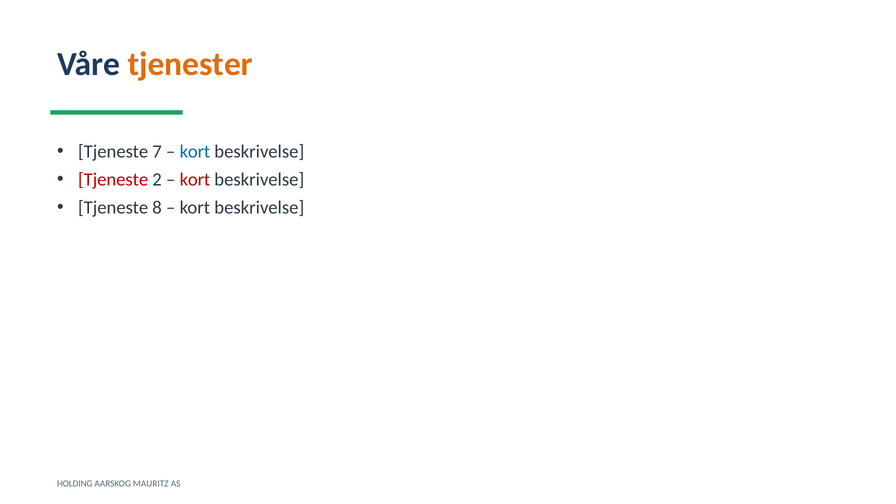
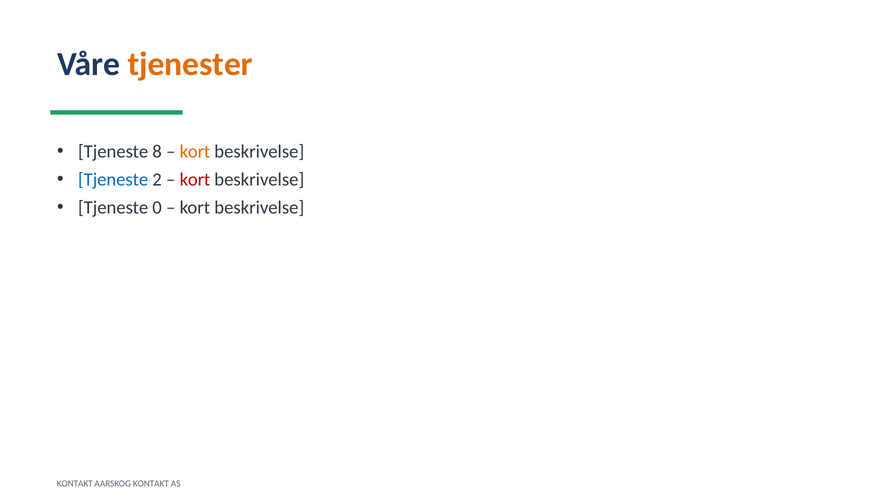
7: 7 -> 8
kort at (195, 152) colour: blue -> orange
Tjeneste at (113, 180) colour: red -> blue
8: 8 -> 0
HOLDING at (75, 484): HOLDING -> KONTAKT
AARSKOG MAURITZ: MAURITZ -> KONTAKT
